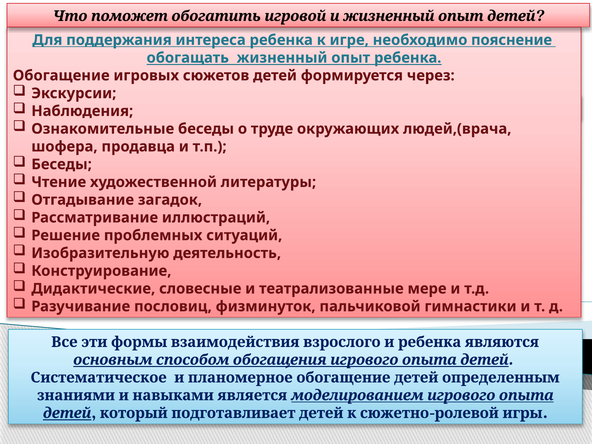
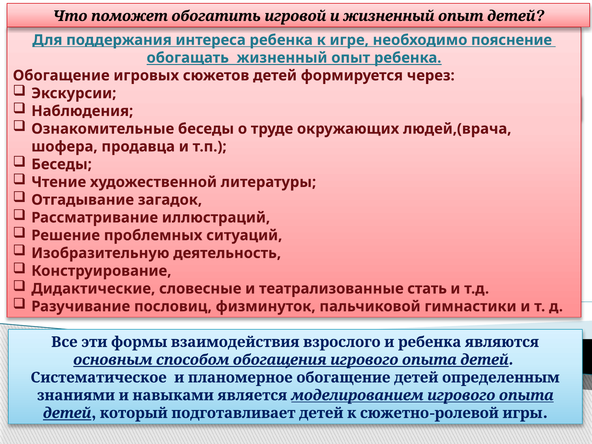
мере: мере -> стать
